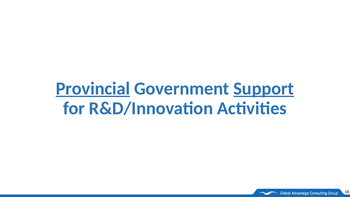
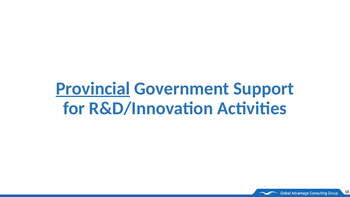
Support underline: present -> none
